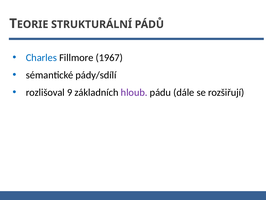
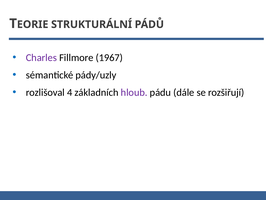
Charles colour: blue -> purple
pády/sdílí: pády/sdílí -> pády/uzly
9: 9 -> 4
